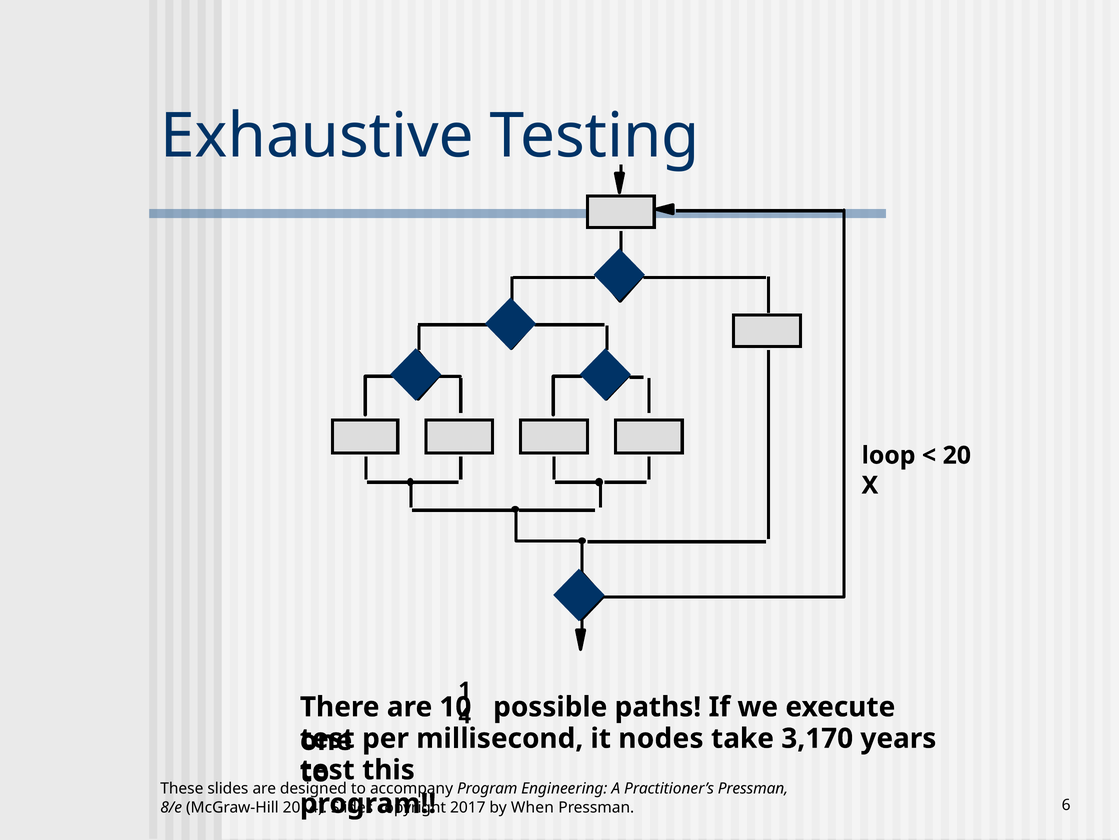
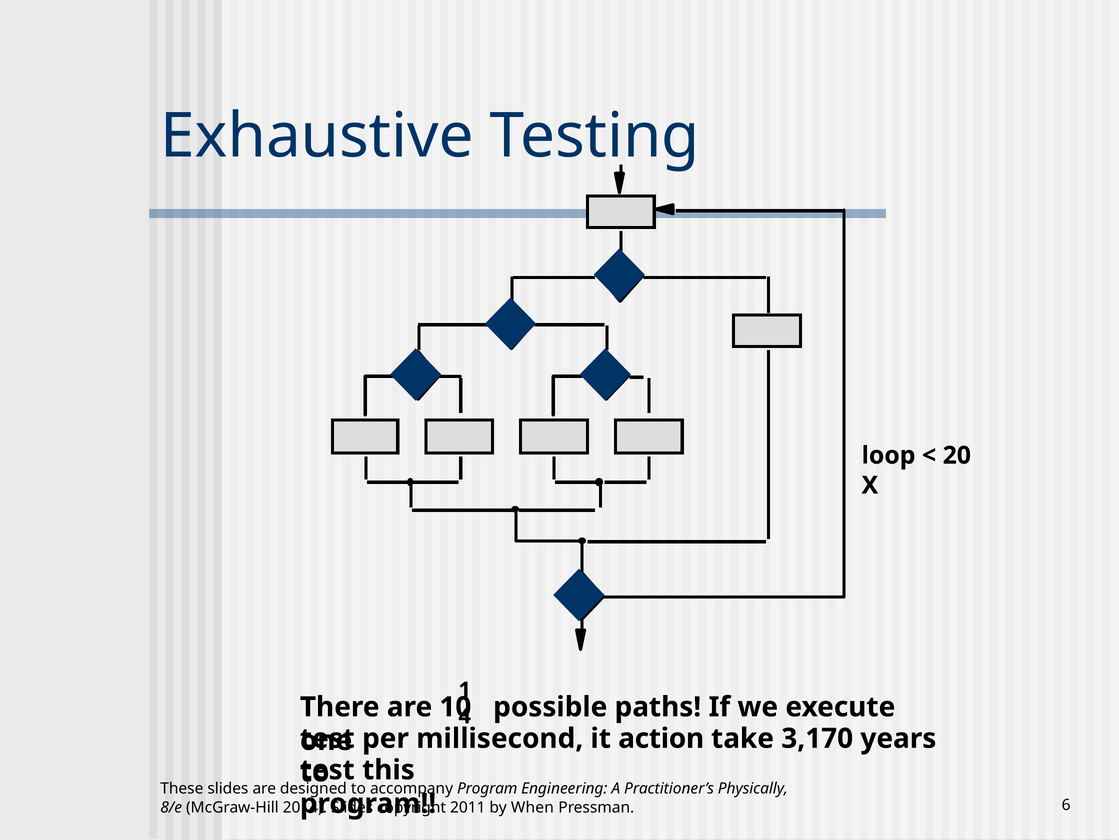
nodes: nodes -> action
Practitioner’s Pressman: Pressman -> Physically
2017: 2017 -> 2011
